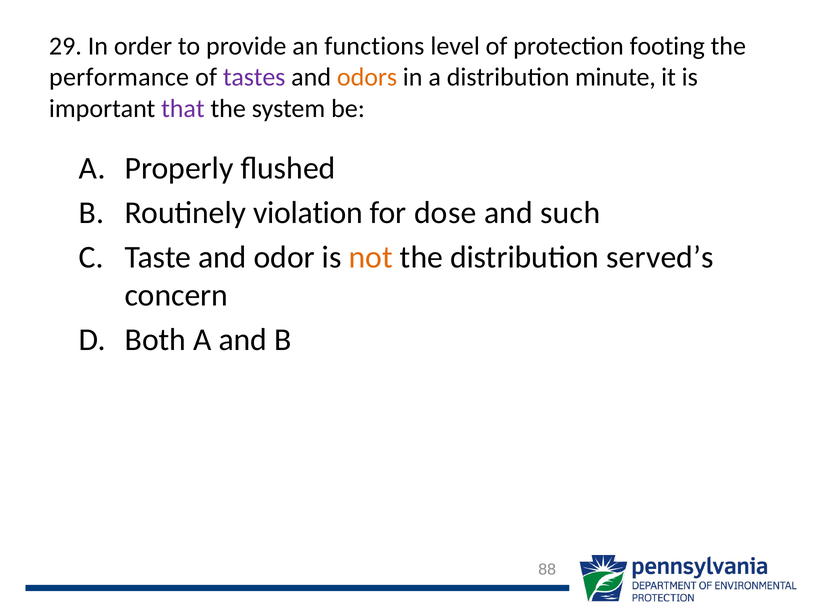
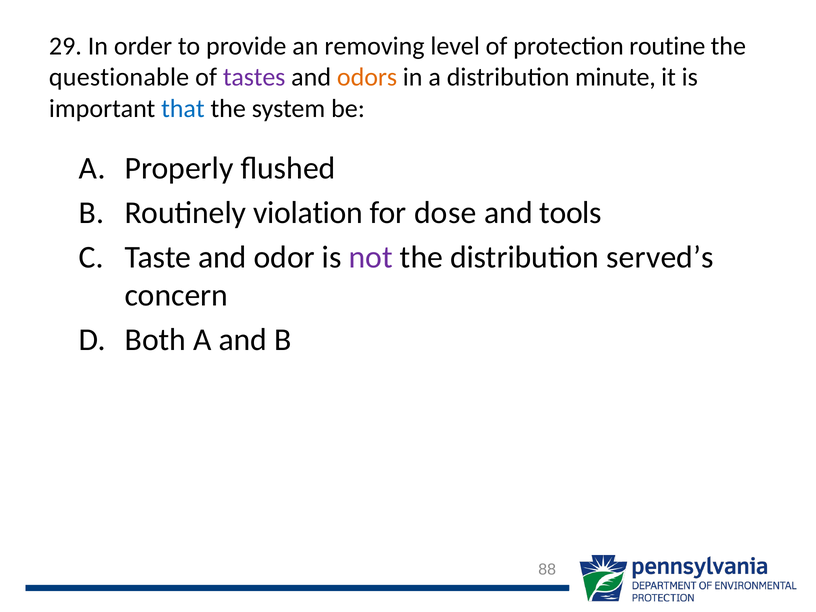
functions: functions -> removing
footing: footing -> routine
performance: performance -> questionable
that colour: purple -> blue
such: such -> tools
not colour: orange -> purple
